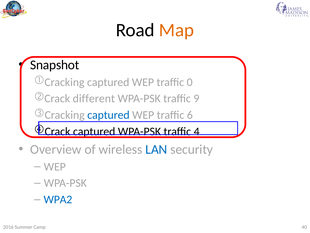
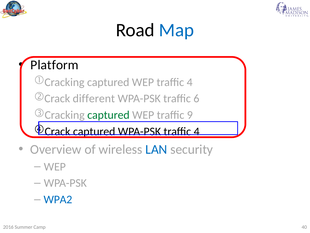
Map colour: orange -> blue
Snapshot: Snapshot -> Platform
WEP traffic 0: 0 -> 4
9: 9 -> 6
captured at (108, 115) colour: blue -> green
6: 6 -> 9
